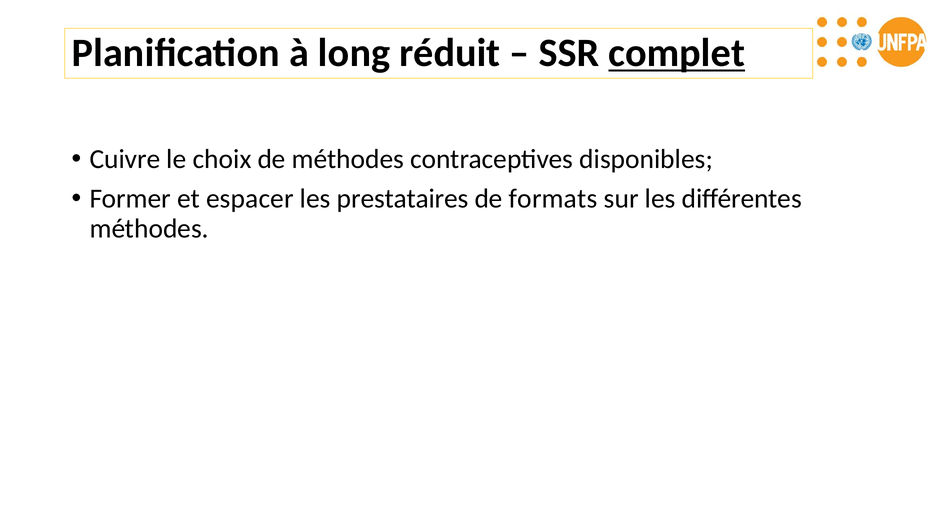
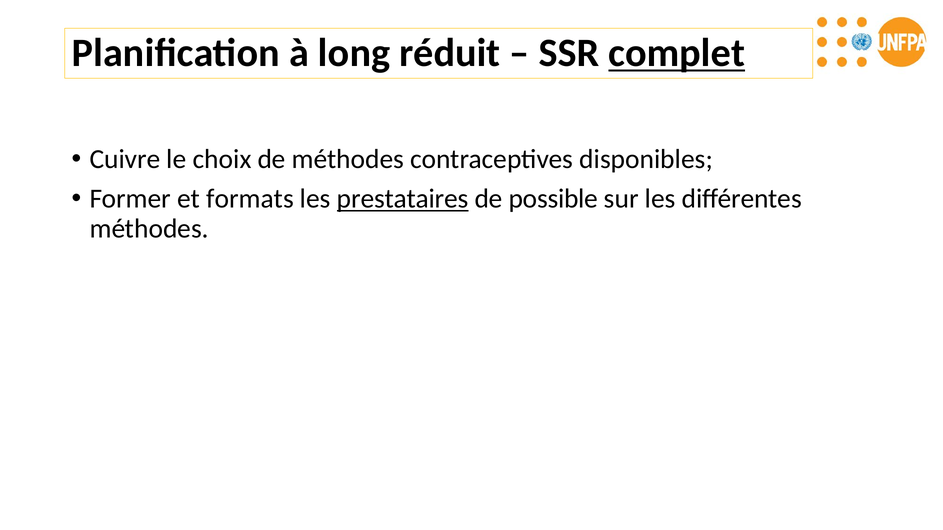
espacer: espacer -> formats
prestataires underline: none -> present
formats: formats -> possible
